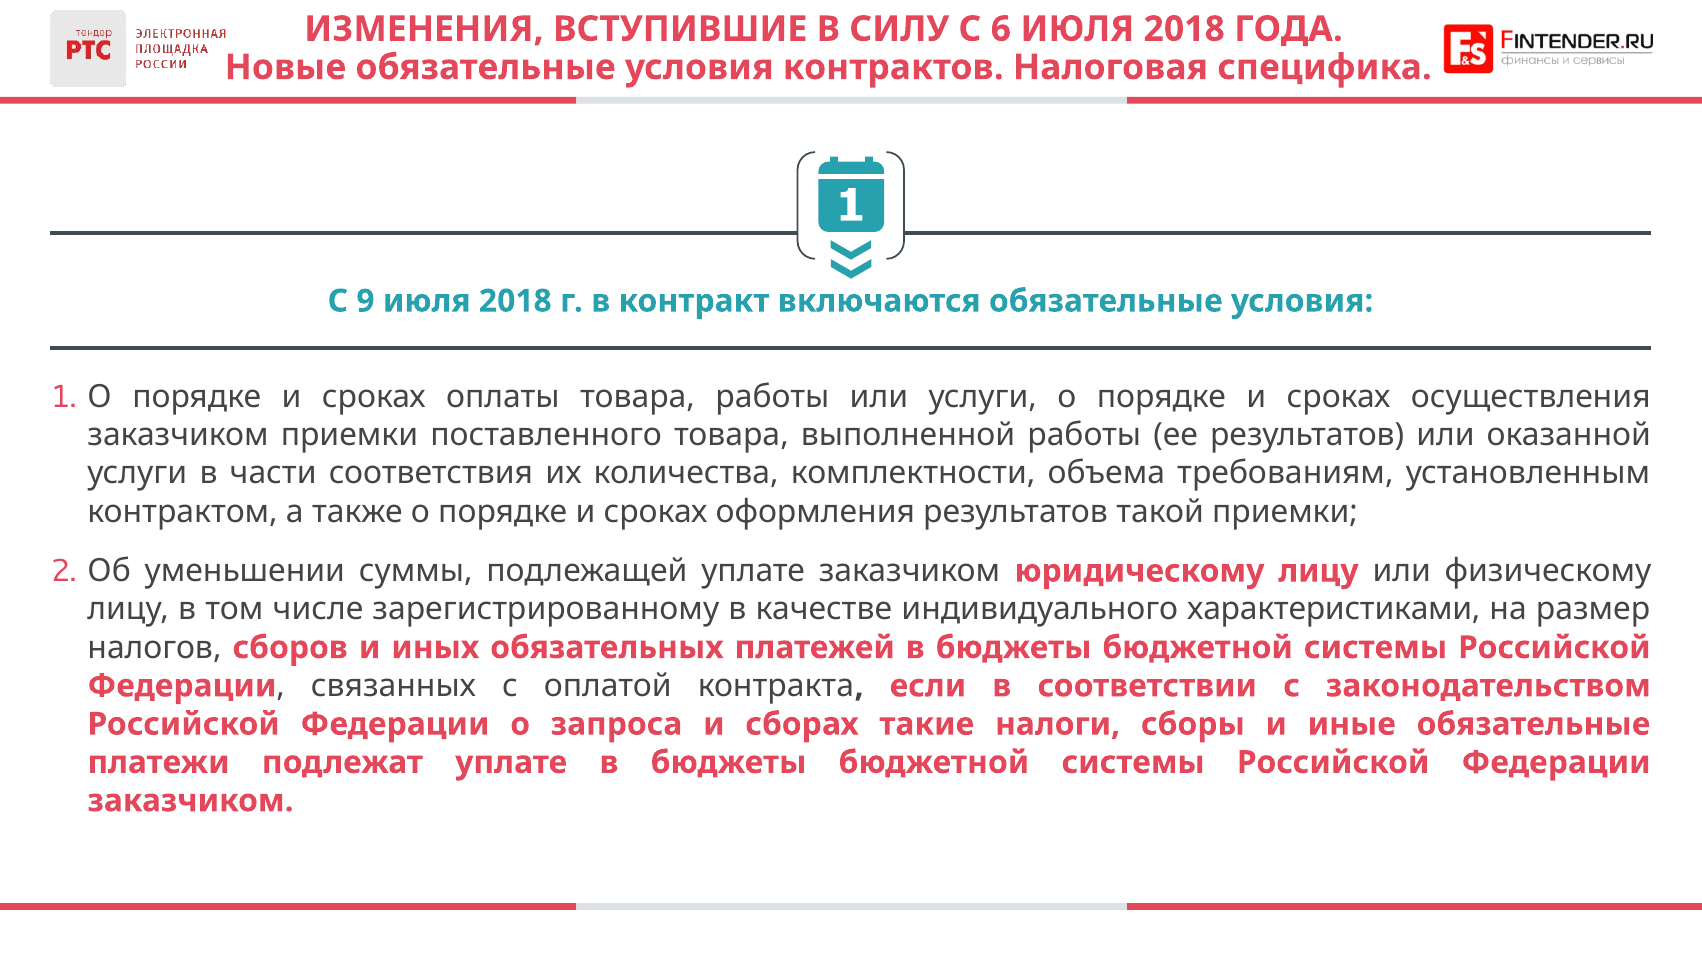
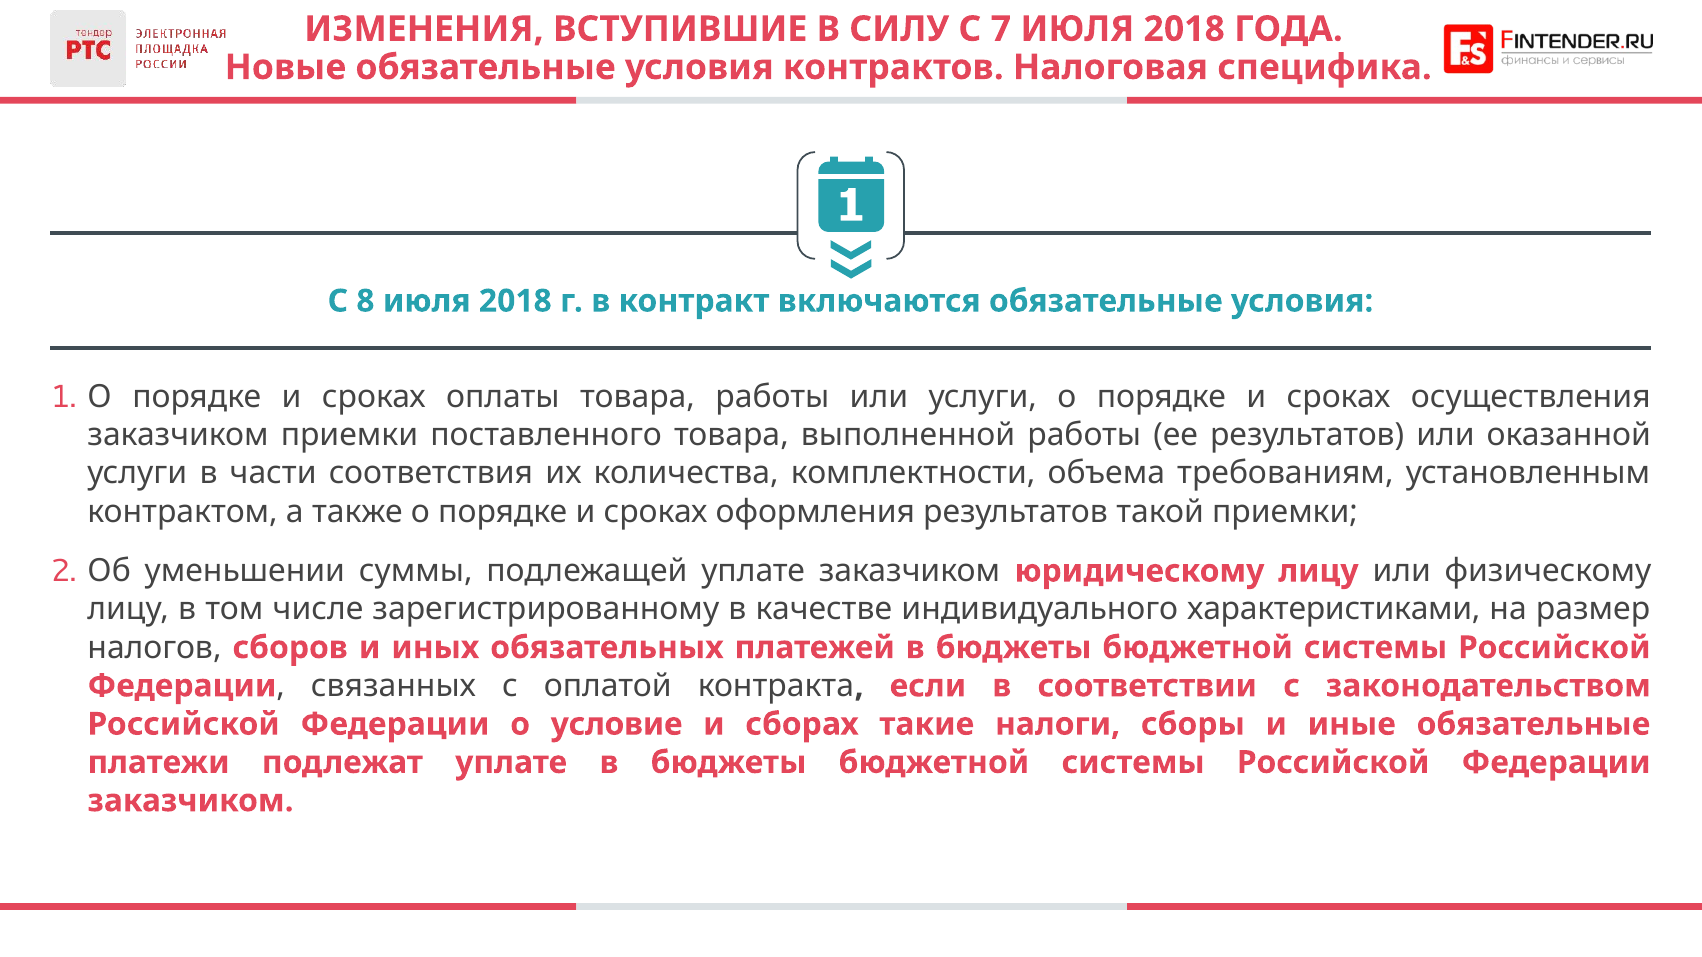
6: 6 -> 7
9: 9 -> 8
запроса: запроса -> условие
